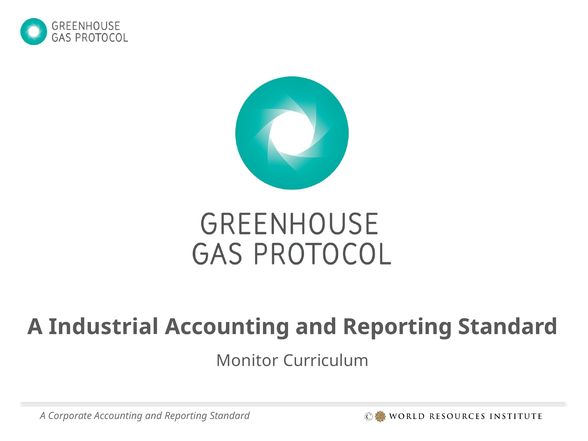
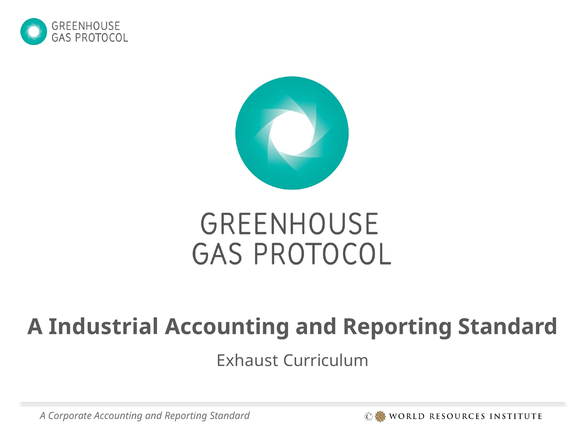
Monitor: Monitor -> Exhaust
